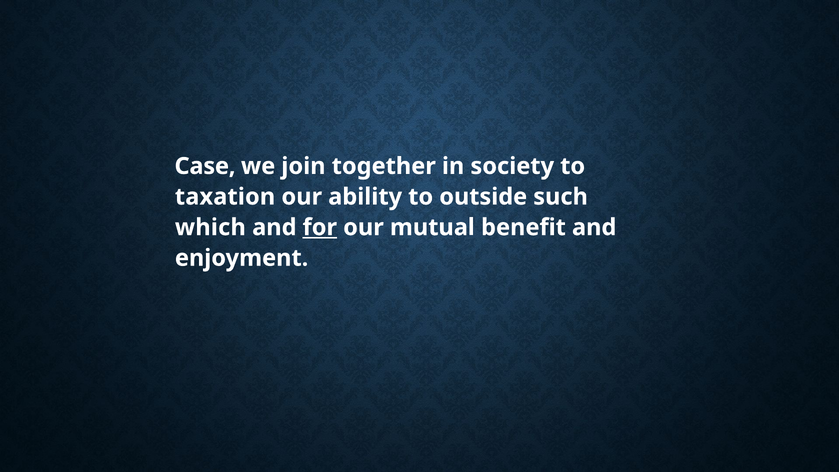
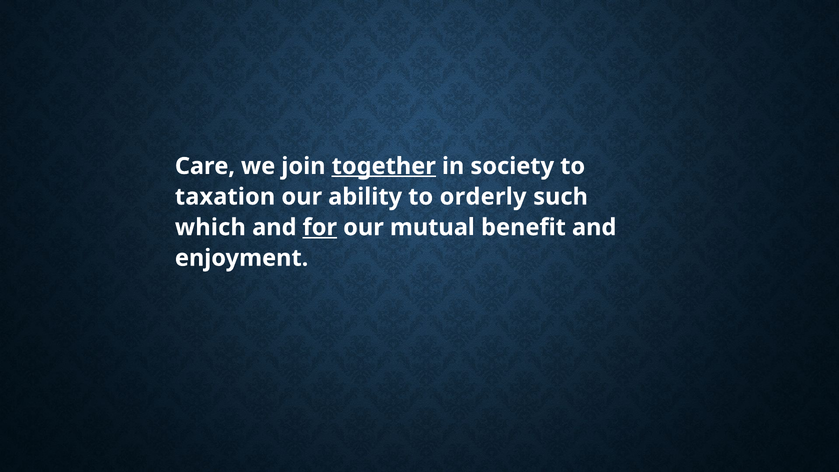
Case: Case -> Care
together underline: none -> present
outside: outside -> orderly
